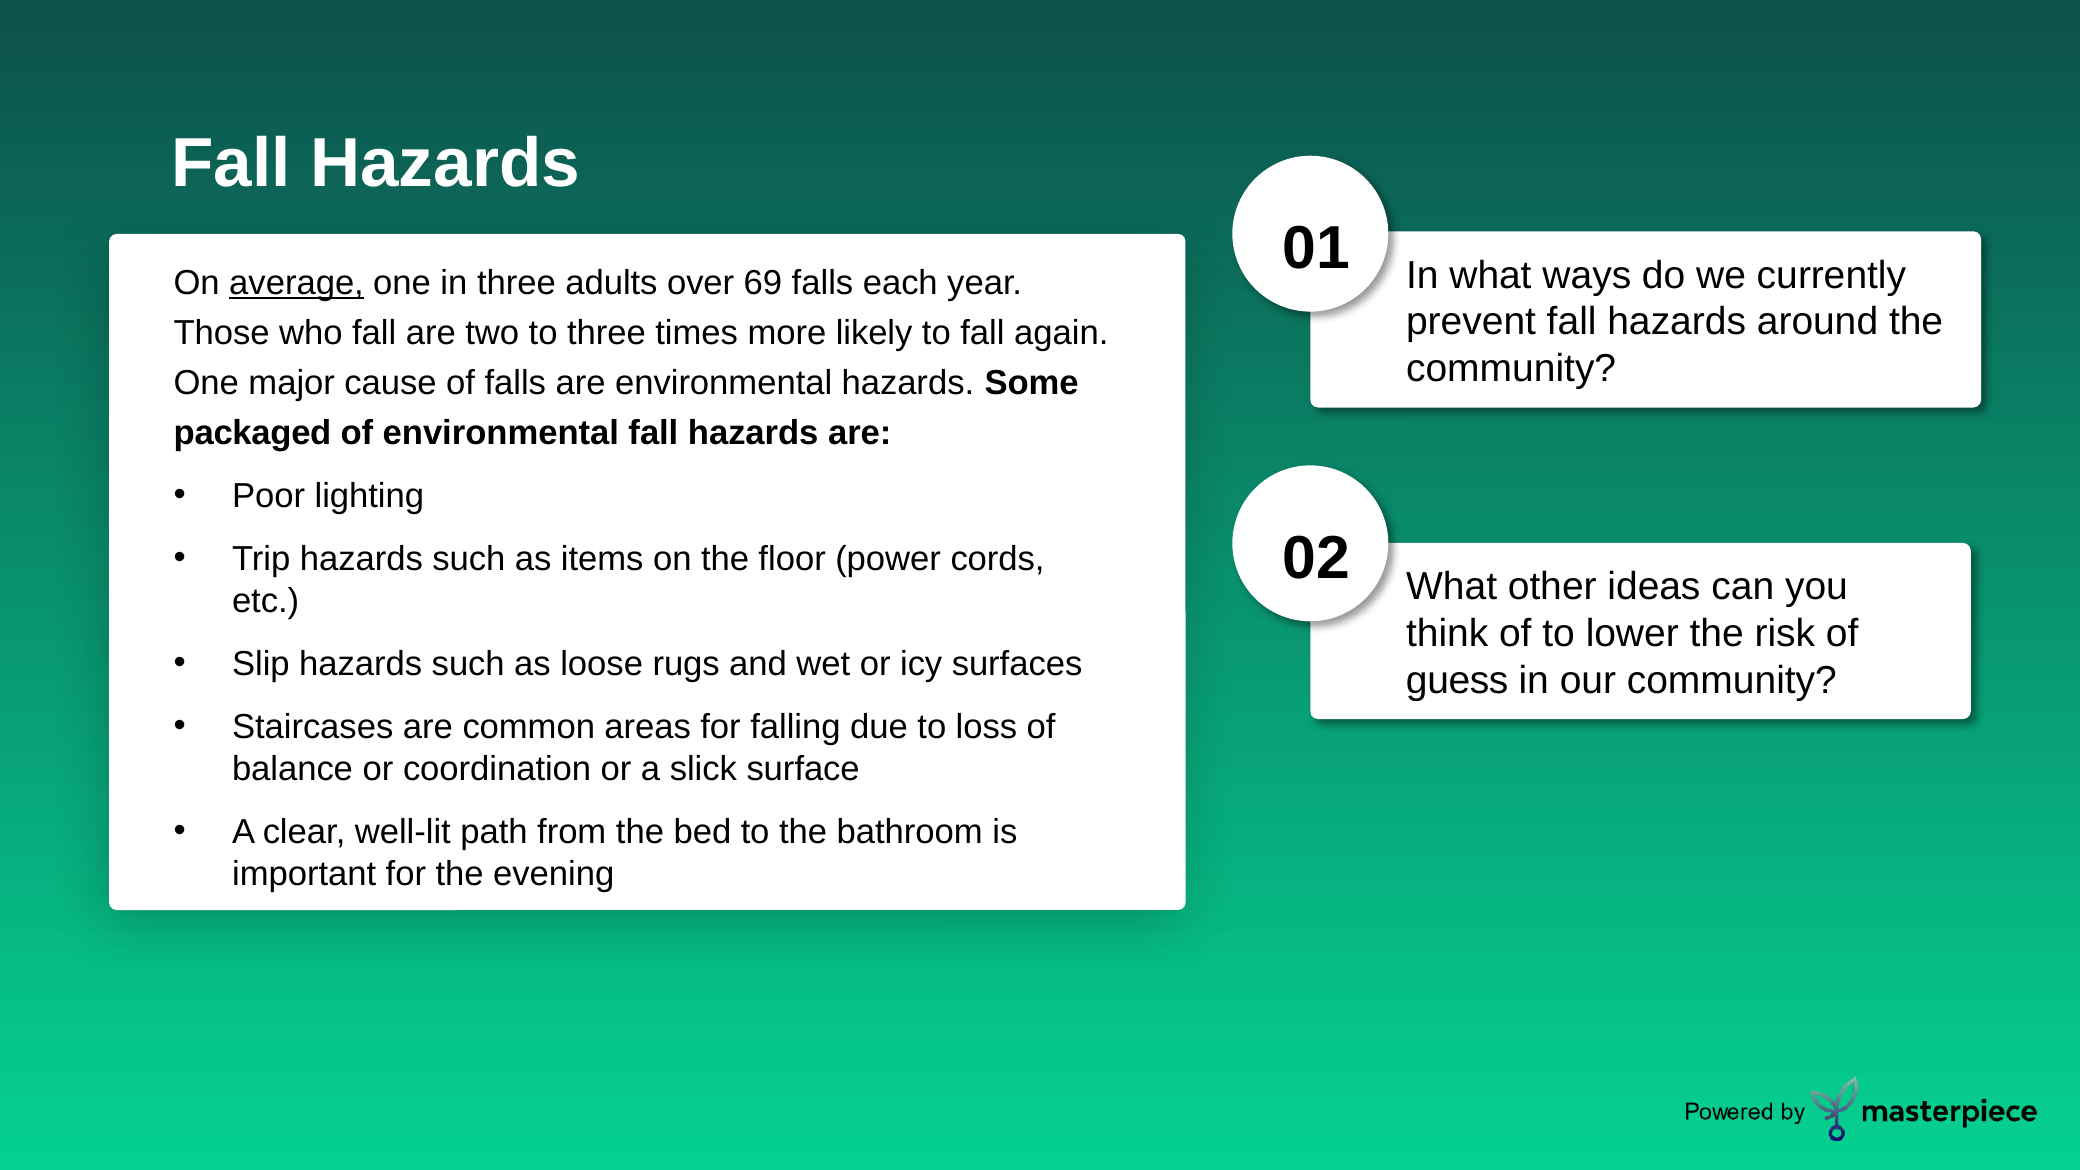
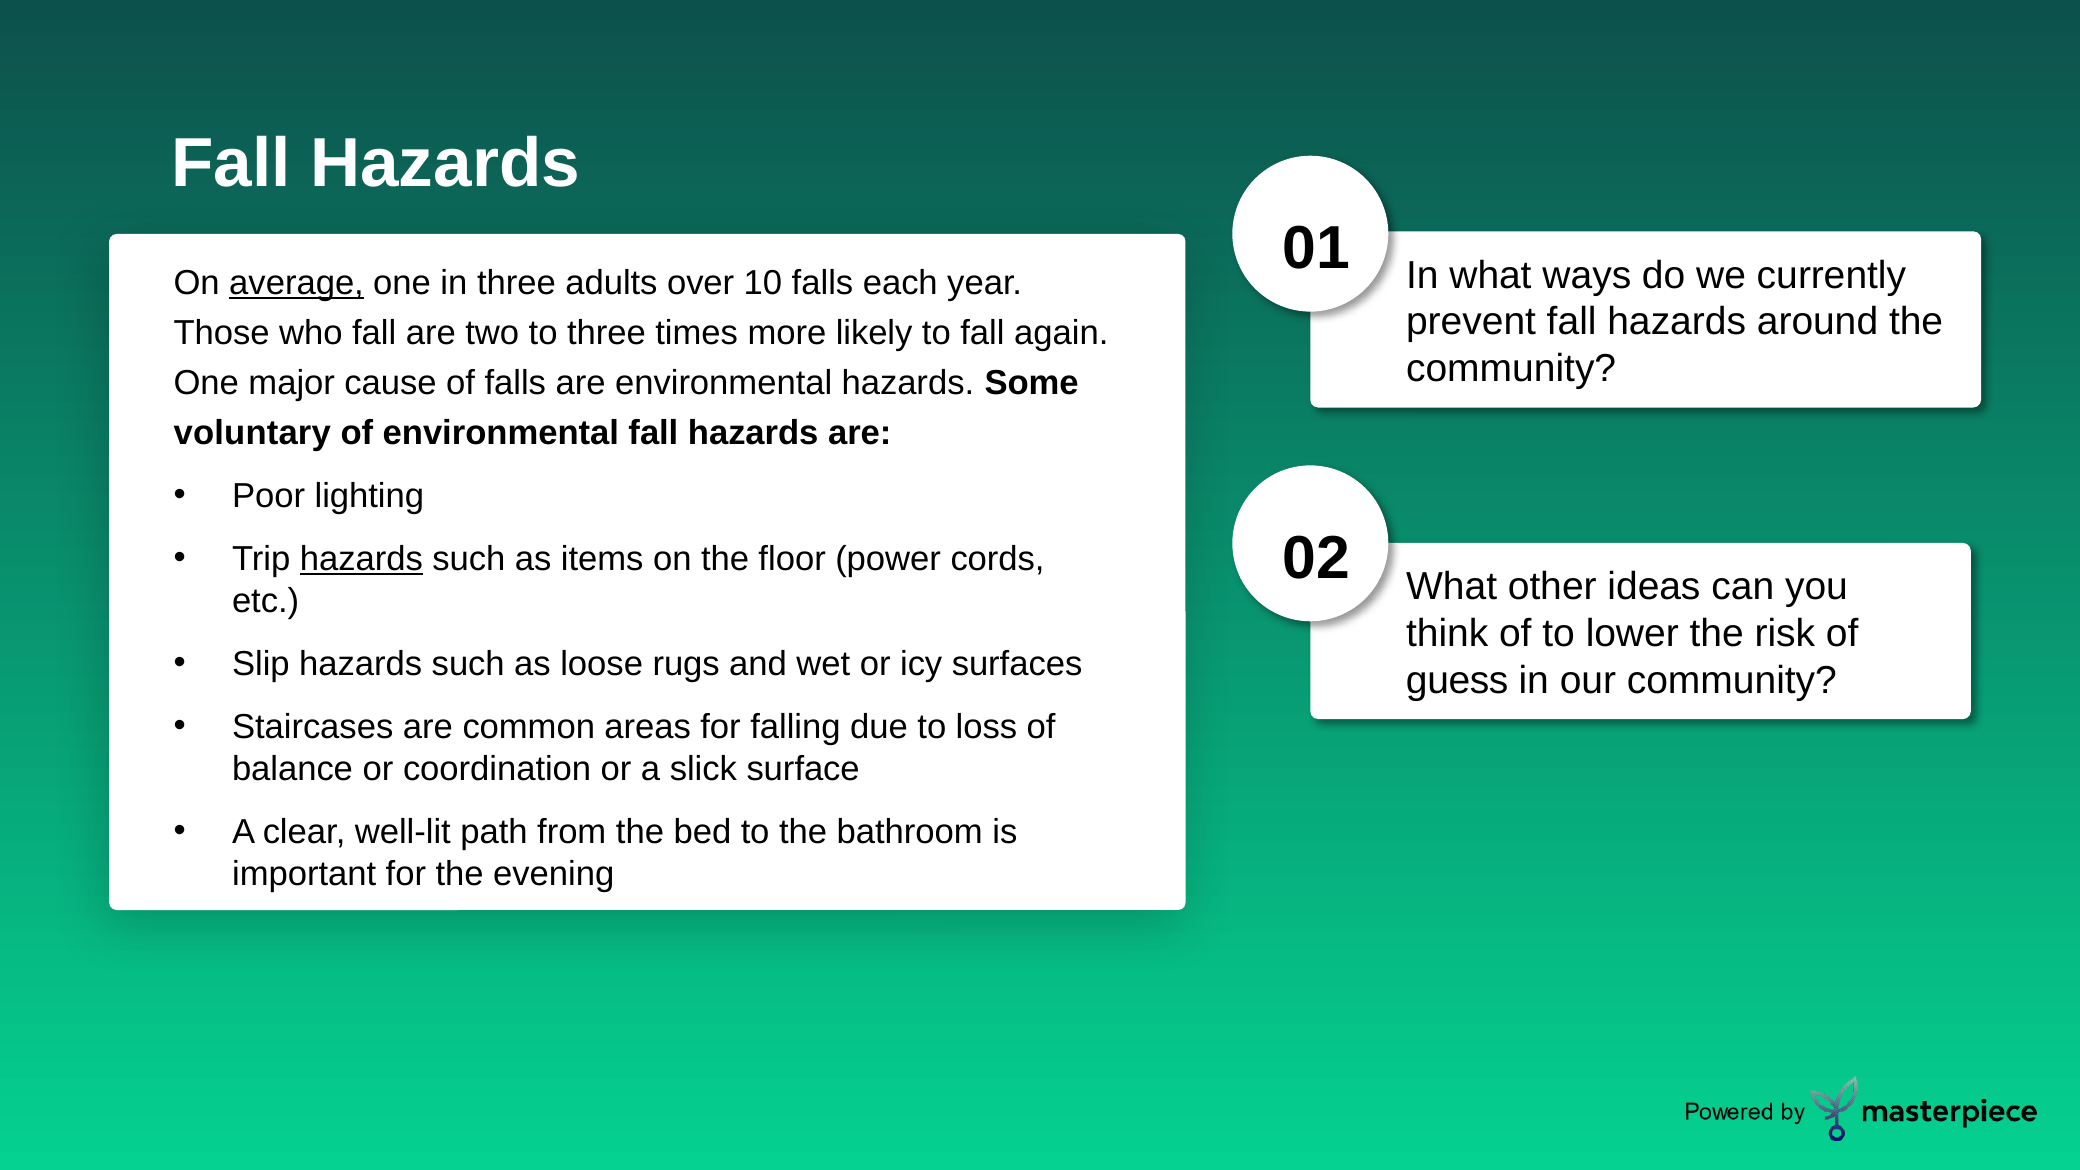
69: 69 -> 10
packaged: packaged -> voluntary
hazards at (361, 559) underline: none -> present
